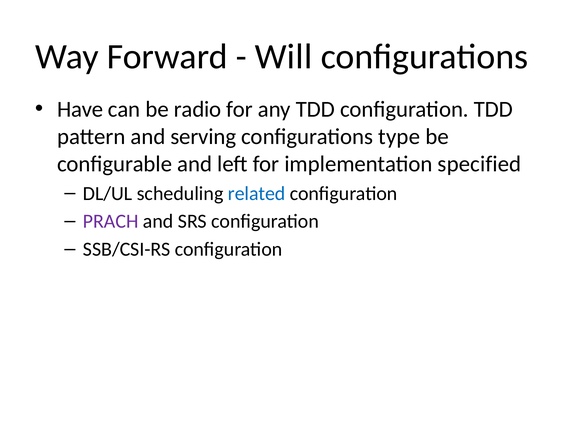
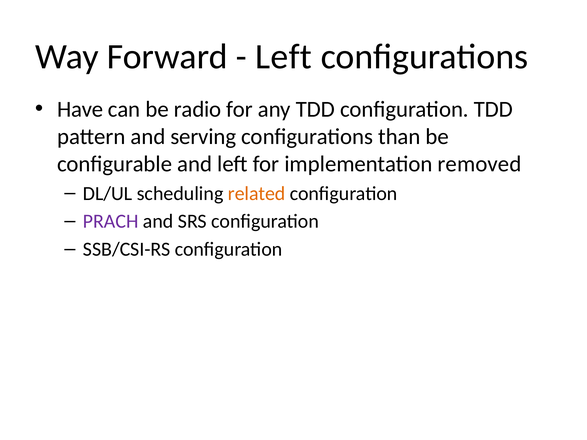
Will at (284, 57): Will -> Left
type: type -> than
specified: specified -> removed
related colour: blue -> orange
